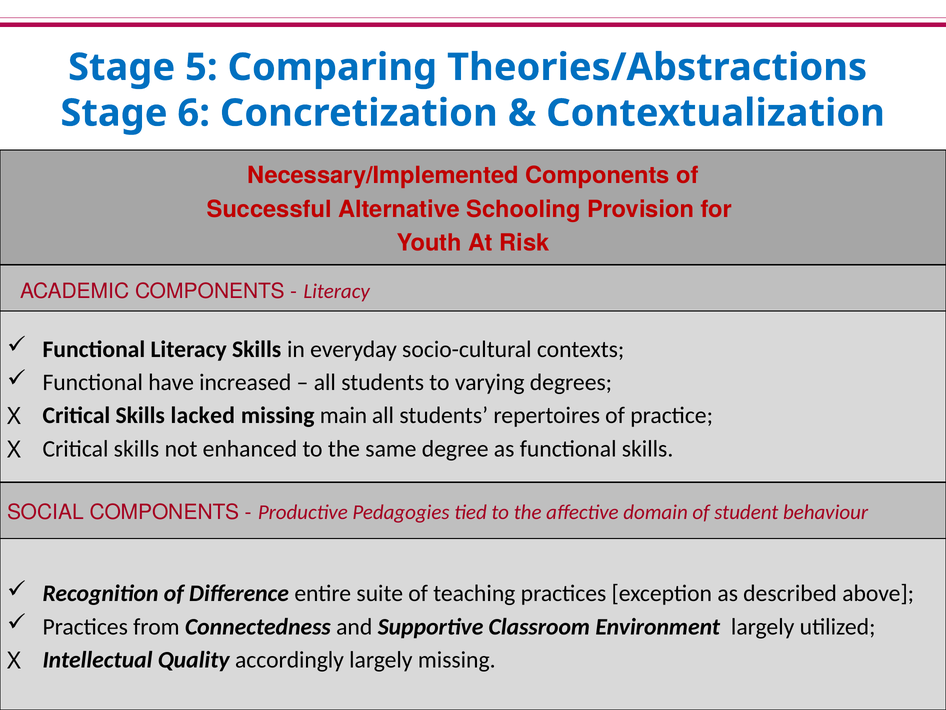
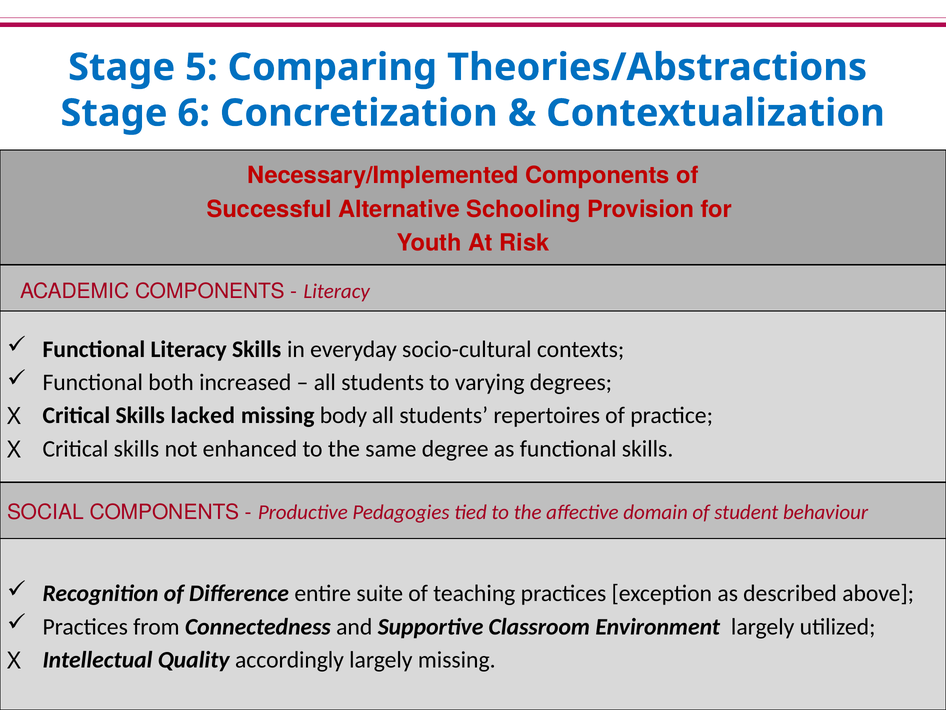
have: have -> both
main: main -> body
